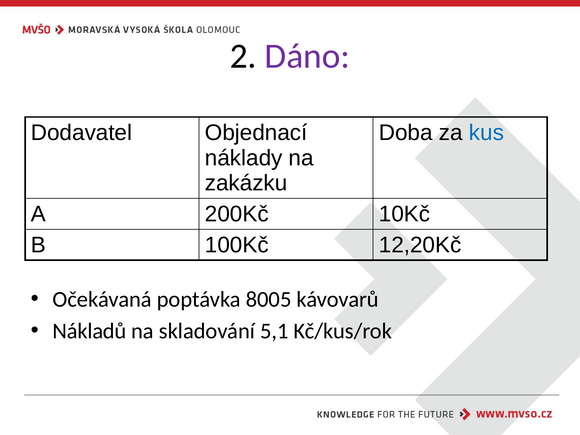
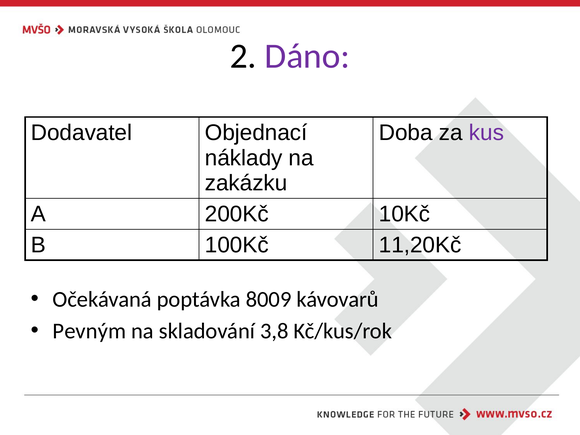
kus colour: blue -> purple
12,20Kč: 12,20Kč -> 11,20Kč
8005: 8005 -> 8009
Nákladů: Nákladů -> Pevným
5,1: 5,1 -> 3,8
